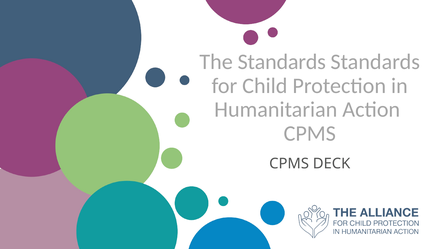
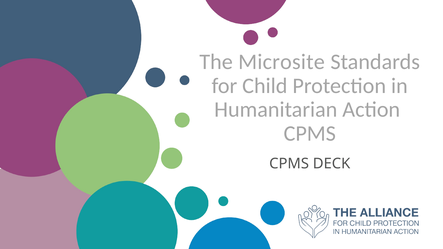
The Standards: Standards -> Microsite
